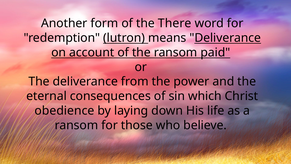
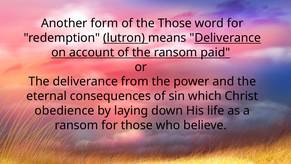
the There: There -> Those
